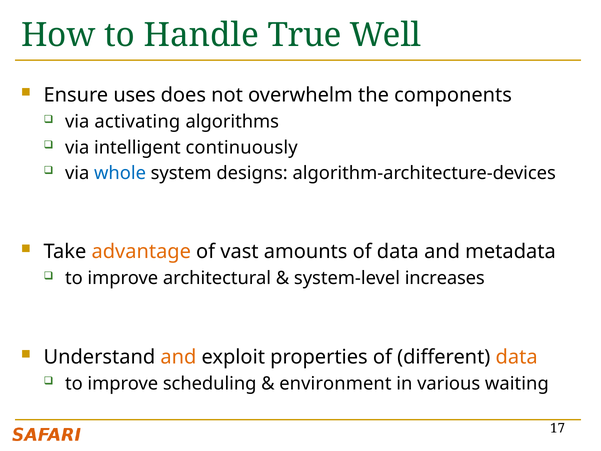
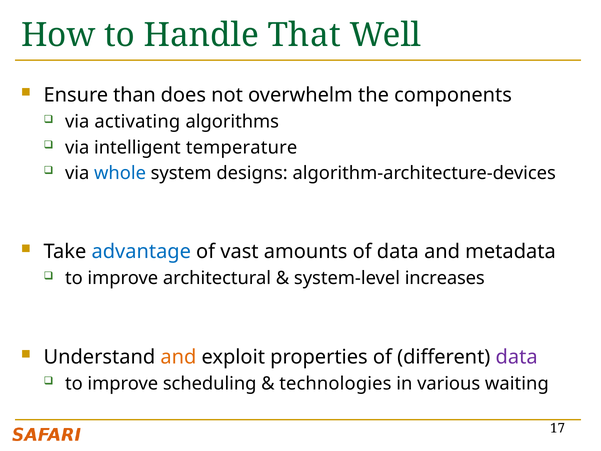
True: True -> That
uses: uses -> than
continuously: continuously -> temperature
advantage colour: orange -> blue
data at (517, 357) colour: orange -> purple
environment: environment -> technologies
